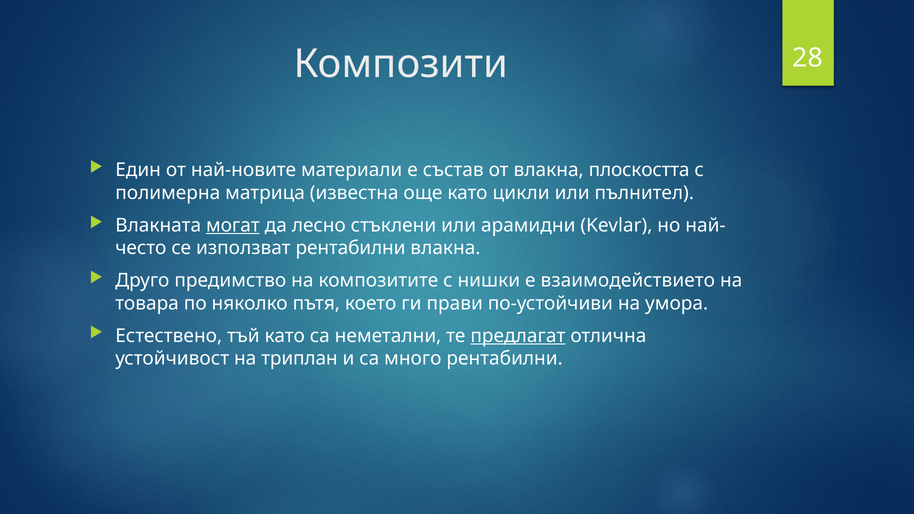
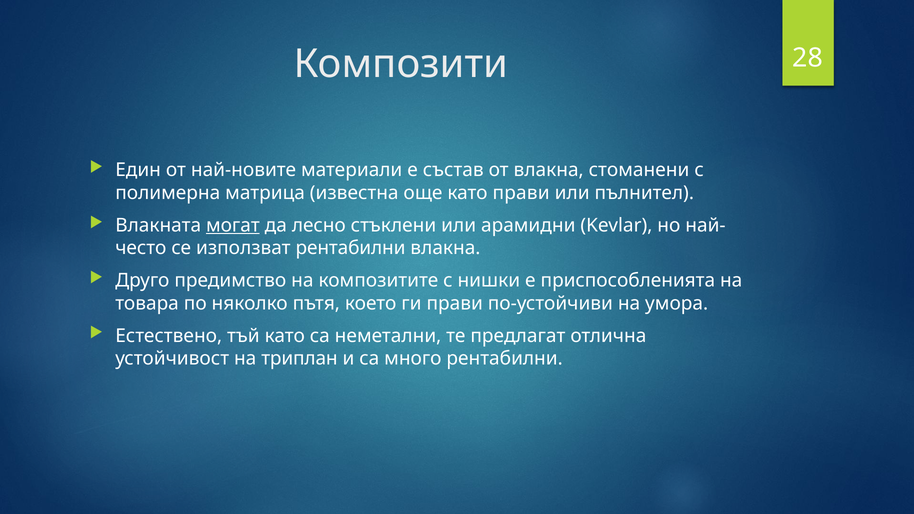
плоскостта: плоскостта -> стоманени
като цикли: цикли -> прави
взаимодействието: взаимодействието -> приспособленията
предлагат underline: present -> none
